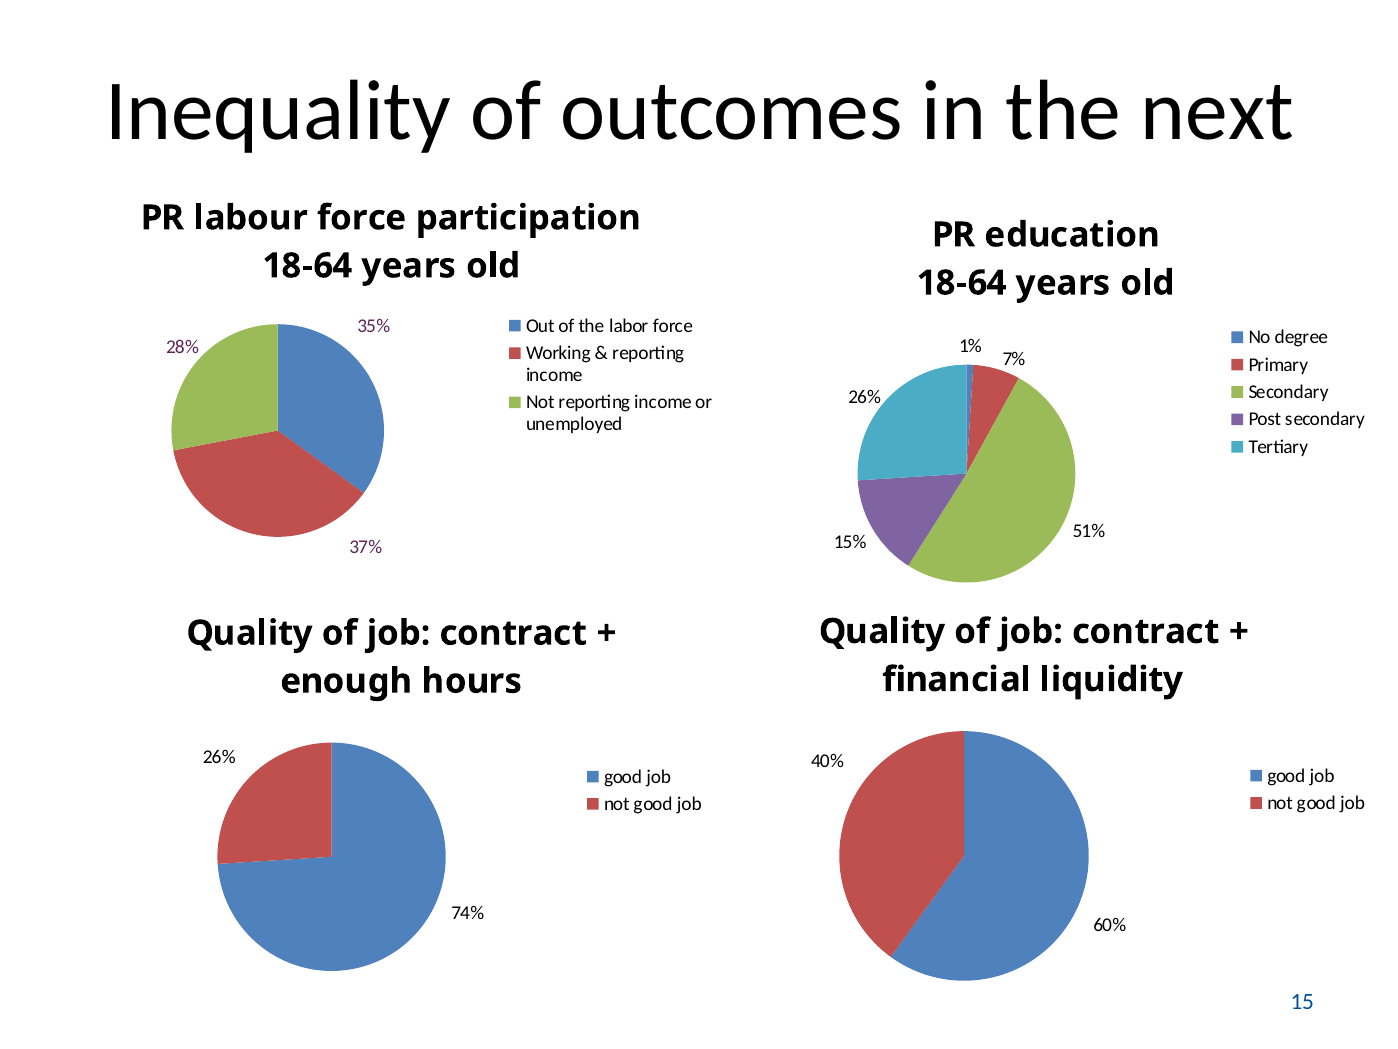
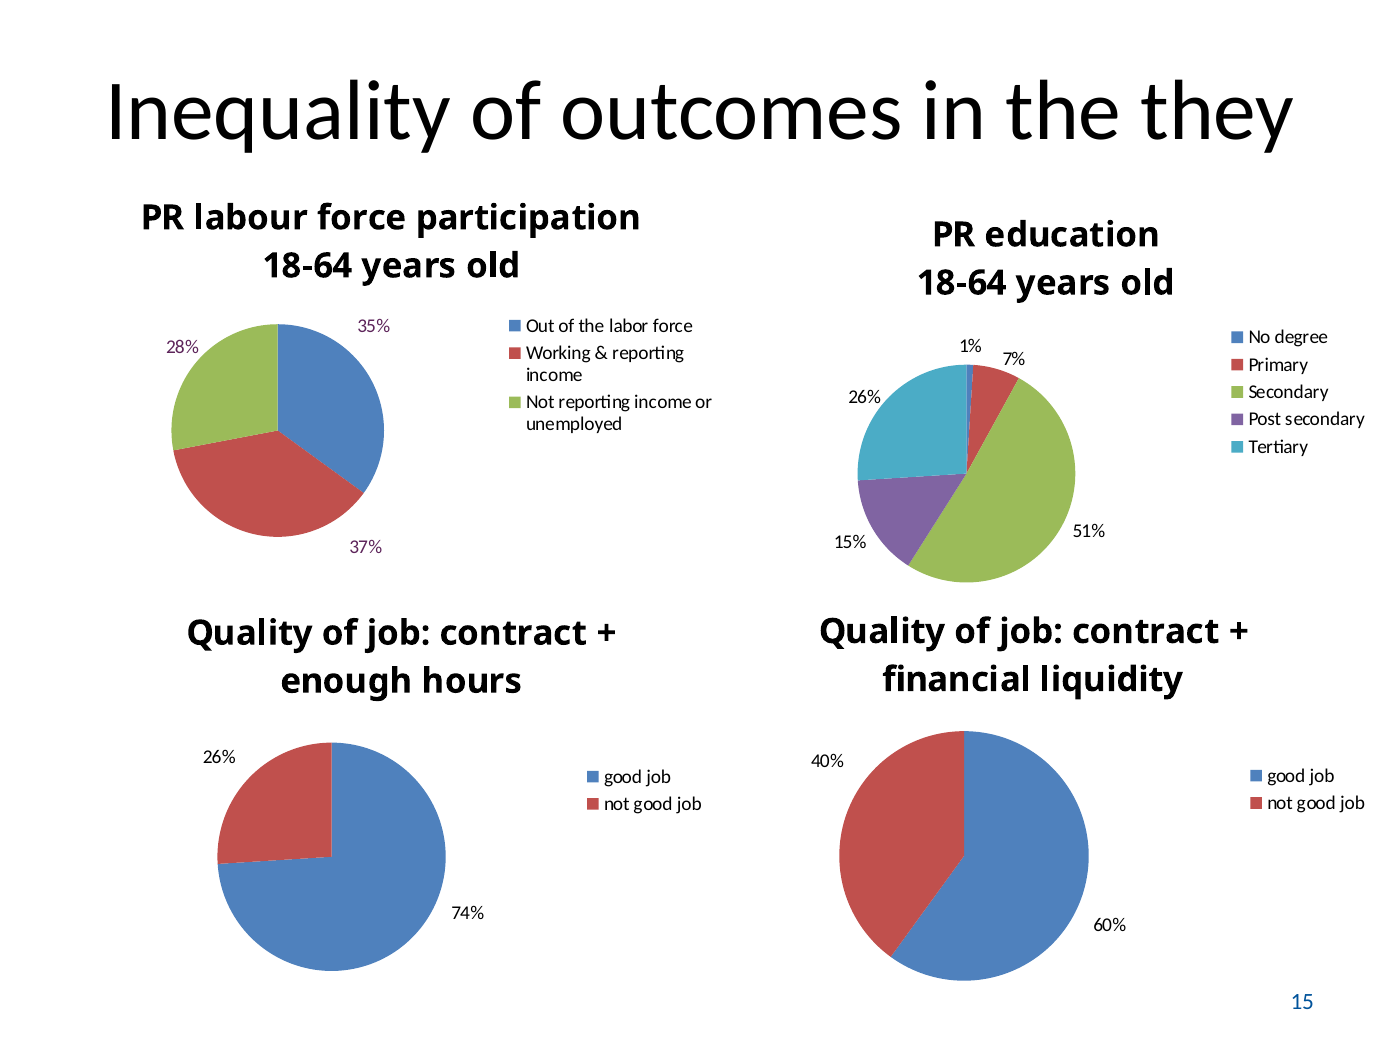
next: next -> they
